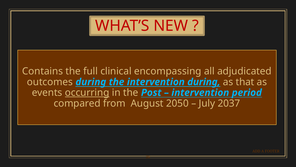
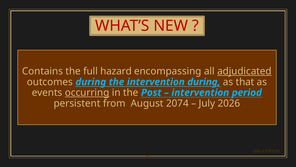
clinical: clinical -> hazard
adjudicated underline: none -> present
compared: compared -> persistent
2050: 2050 -> 2074
2037: 2037 -> 2026
